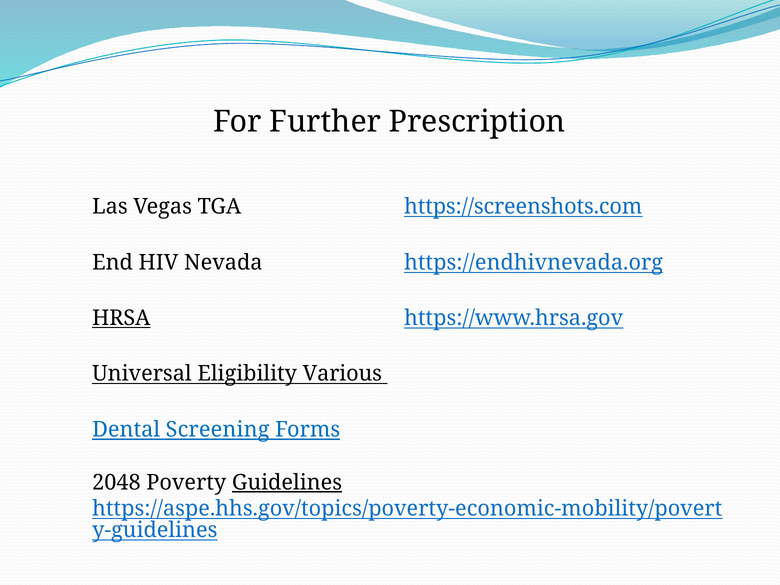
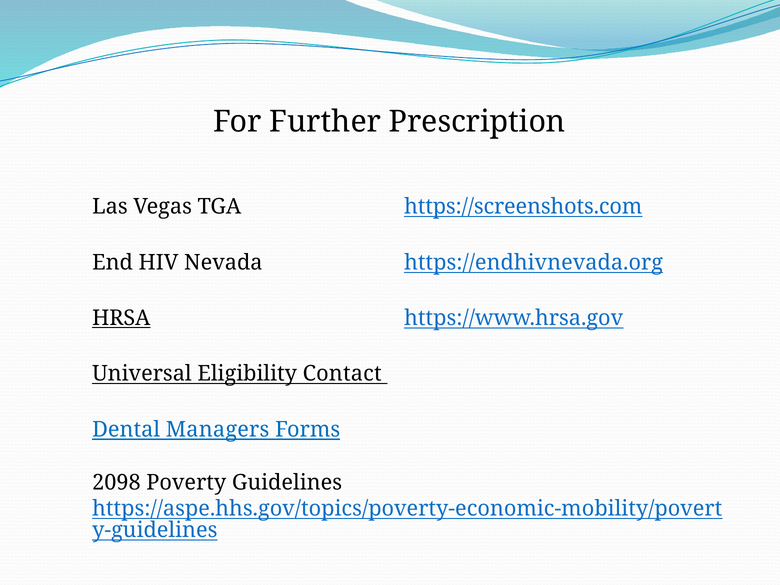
Various: Various -> Contact
Screening: Screening -> Managers
2048: 2048 -> 2098
Guidelines underline: present -> none
